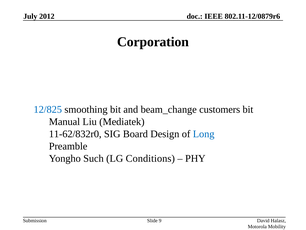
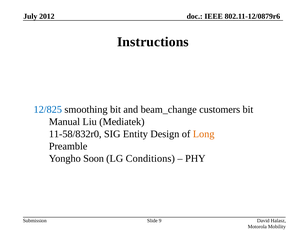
Corporation: Corporation -> Instructions
11-62/832r0: 11-62/832r0 -> 11-58/832r0
Board: Board -> Entity
Long colour: blue -> orange
Such: Such -> Soon
